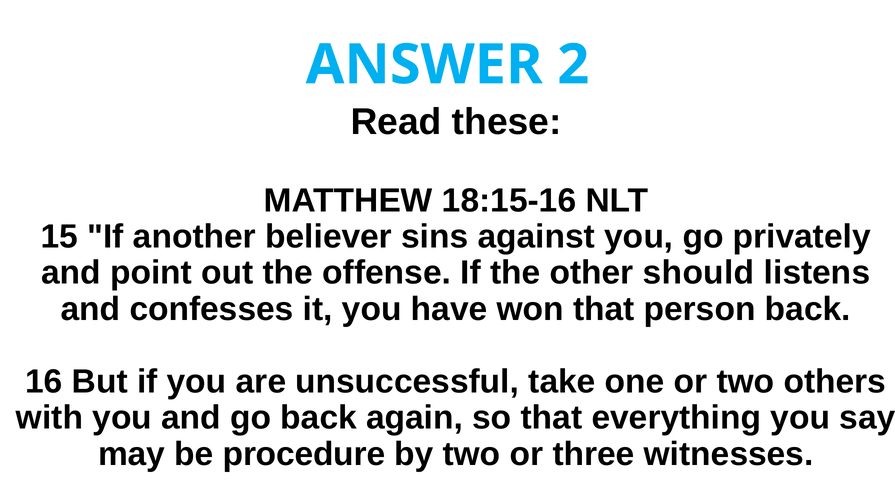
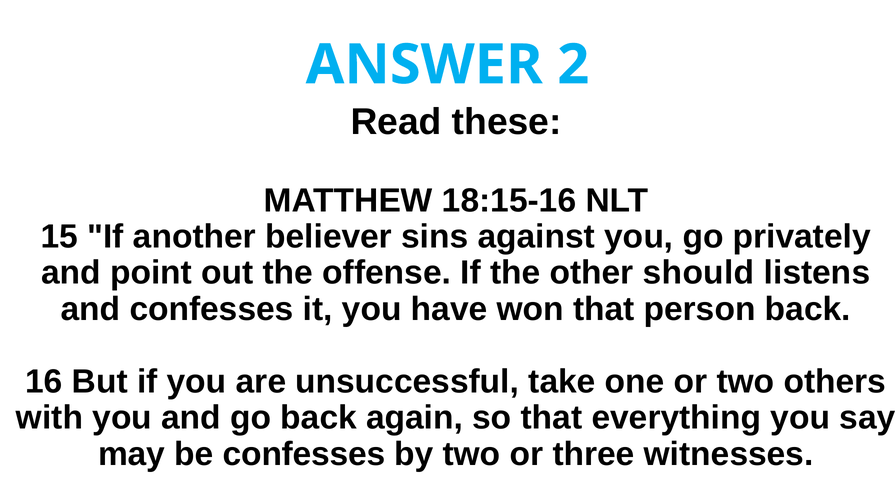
be procedure: procedure -> confesses
